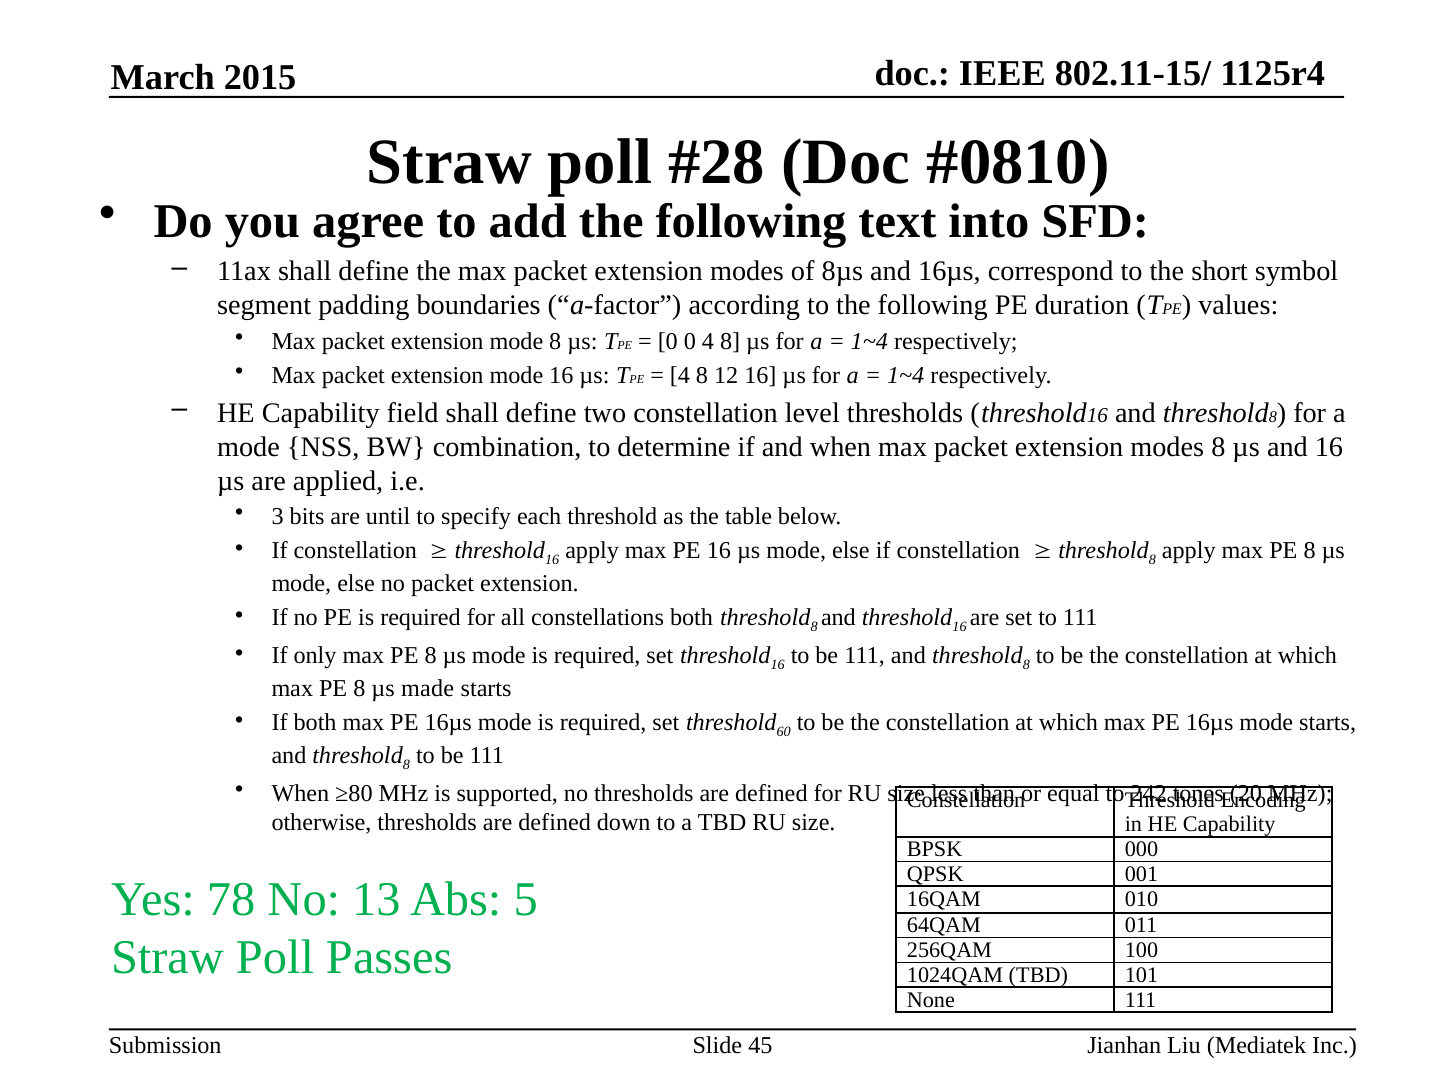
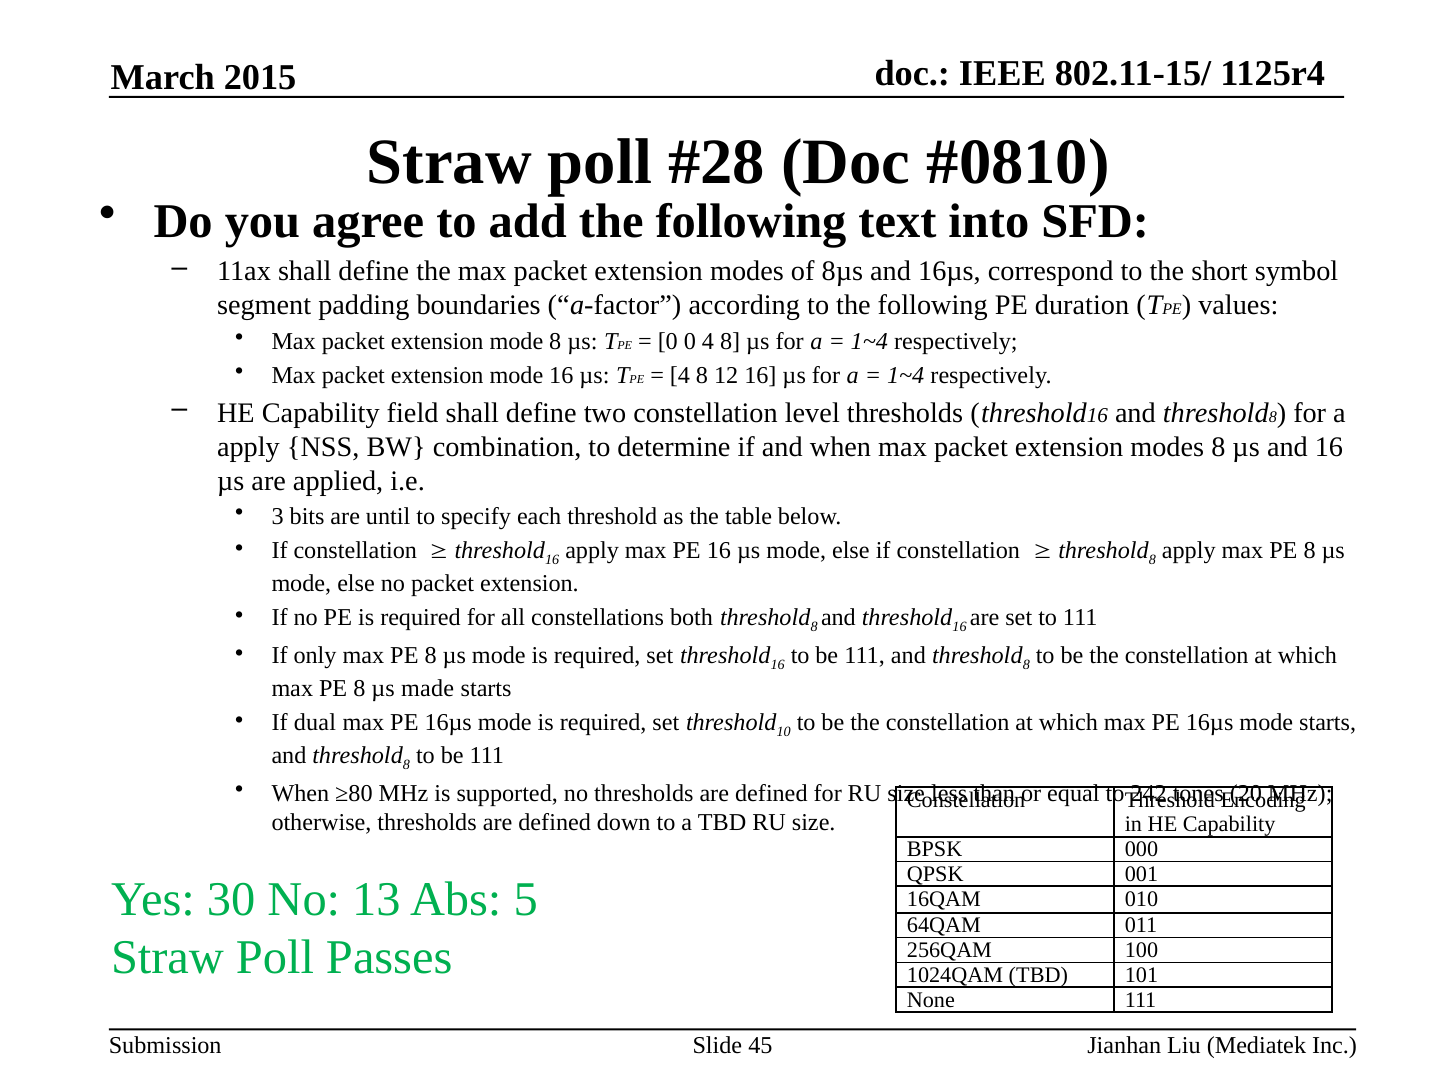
mode at (248, 447): mode -> apply
If both: both -> dual
60: 60 -> 10
78: 78 -> 30
